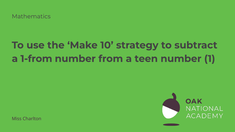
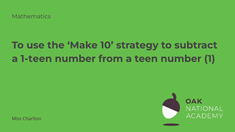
1-from: 1-from -> 1-teen
